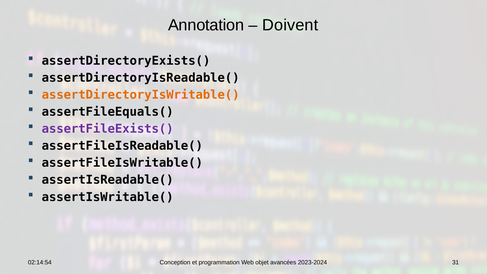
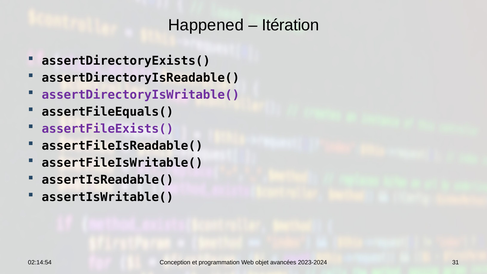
Annotation: Annotation -> Happened
Doivent: Doivent -> Itération
assertDirectoryIsWritable( colour: orange -> purple
